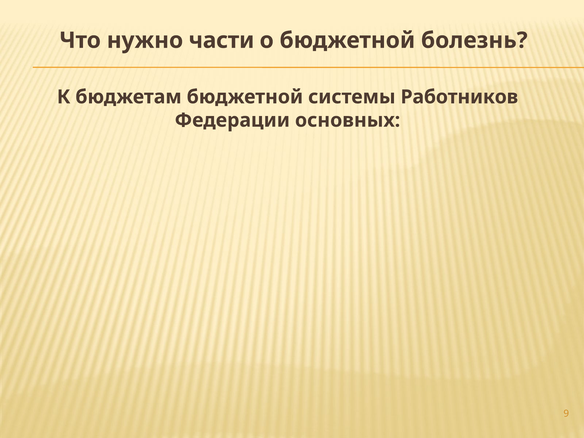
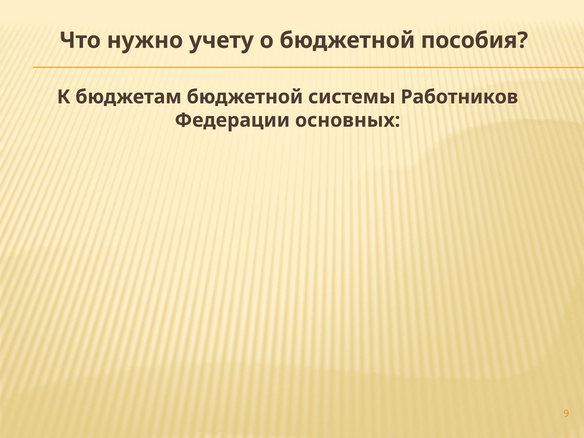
части: части -> учету
болезнь: болезнь -> пособия
